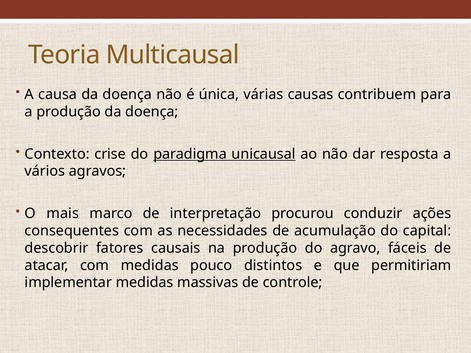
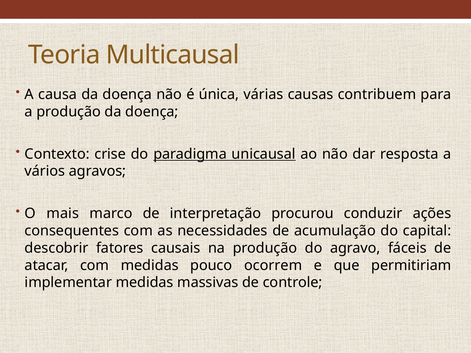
distintos: distintos -> ocorrem
